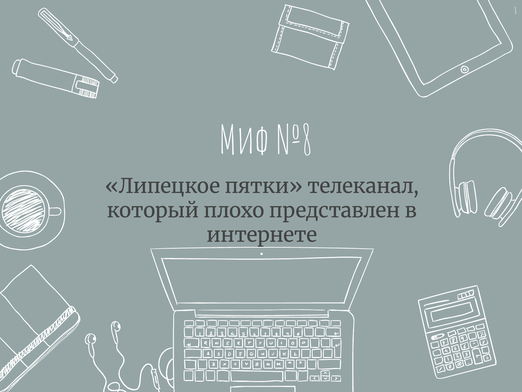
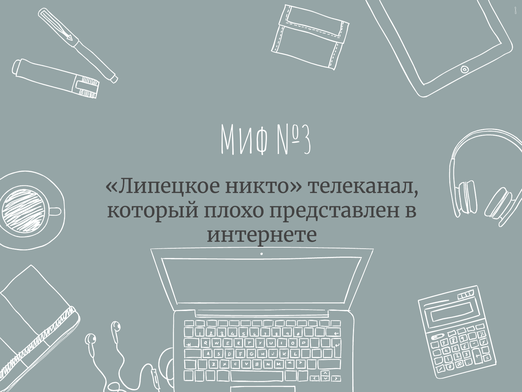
№8: №8 -> №3
пятки: пятки -> никто
